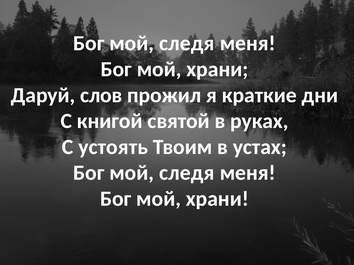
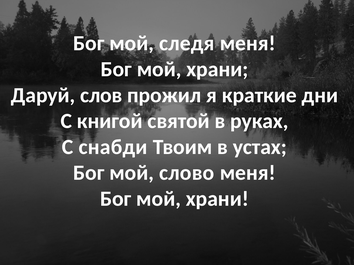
устоять: устоять -> снабди
следя at (187, 173): следя -> слово
